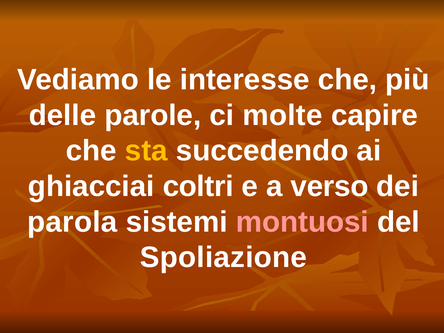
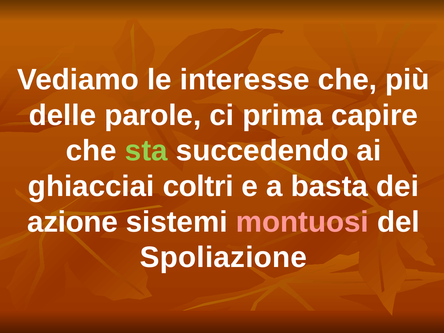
molte: molte -> prima
sta colour: yellow -> light green
verso: verso -> basta
parola: parola -> azione
